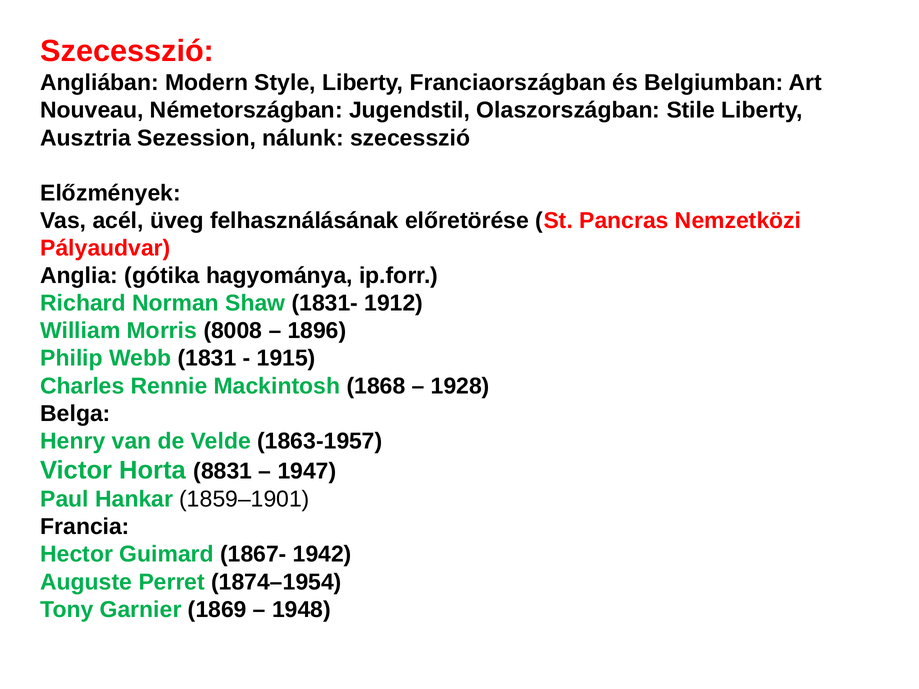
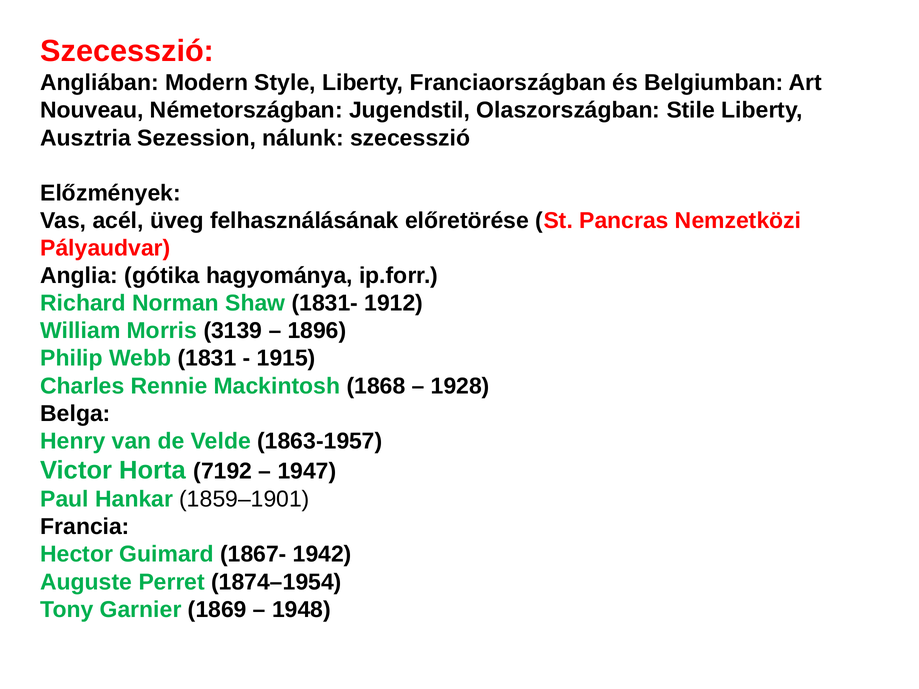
8008: 8008 -> 3139
8831: 8831 -> 7192
